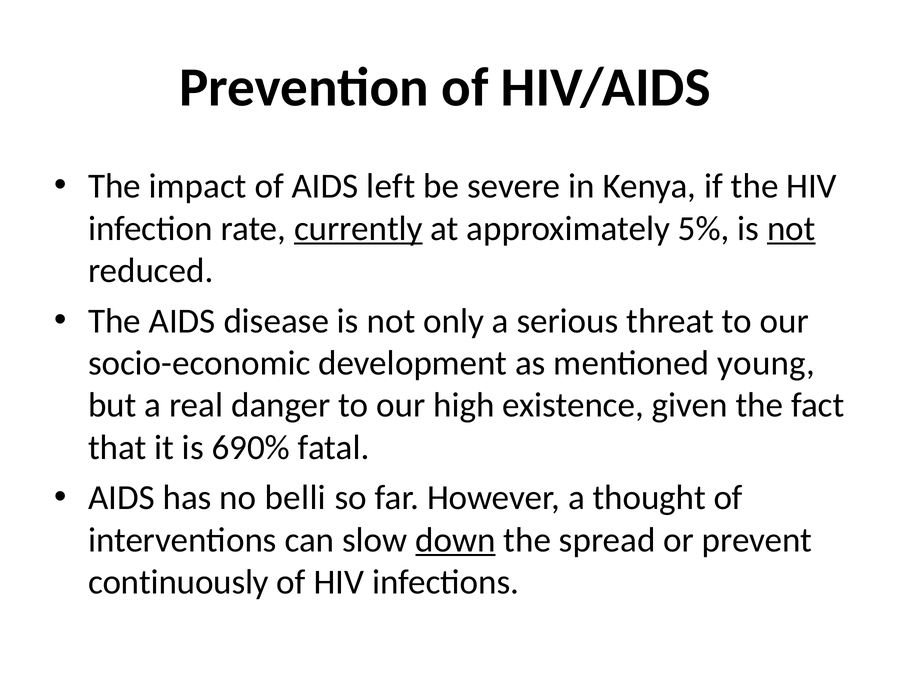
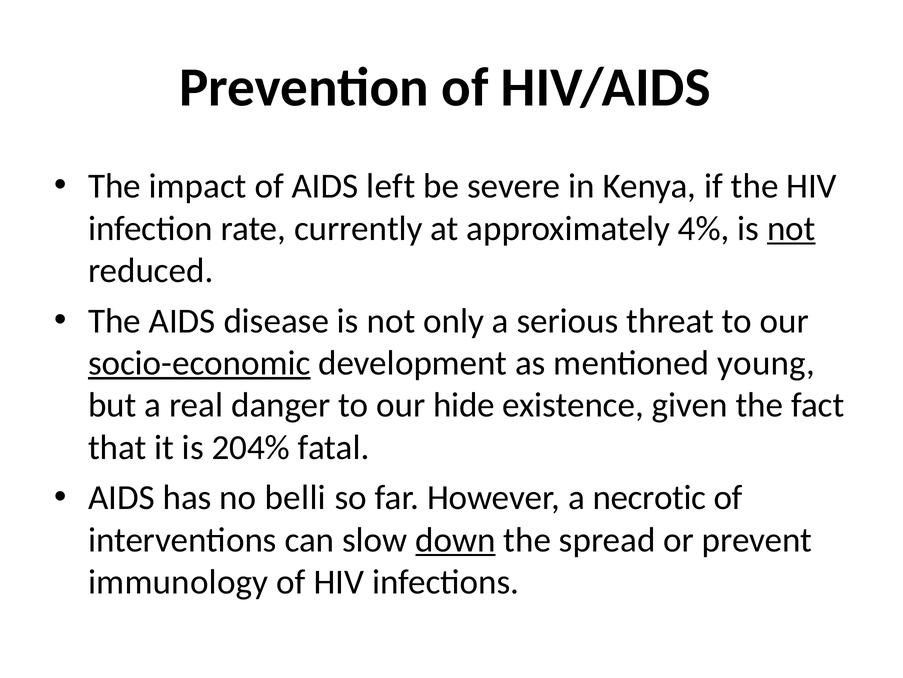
currently underline: present -> none
5%: 5% -> 4%
socio-economic underline: none -> present
high: high -> hide
690%: 690% -> 204%
thought: thought -> necrotic
continuously: continuously -> immunology
